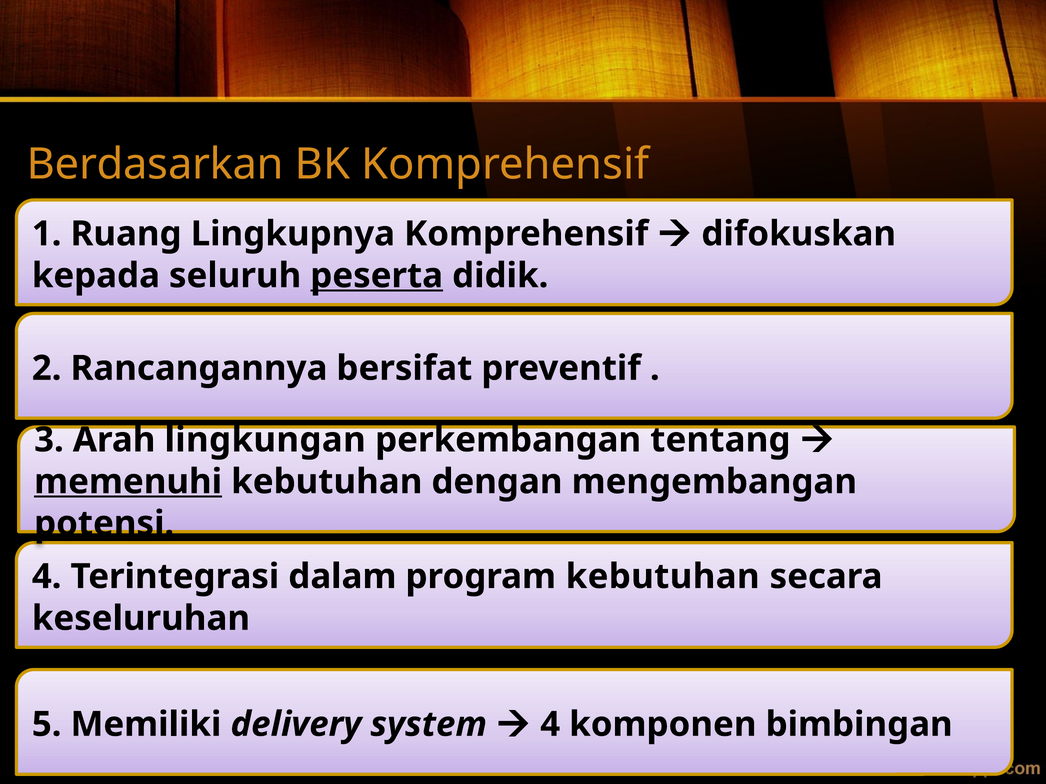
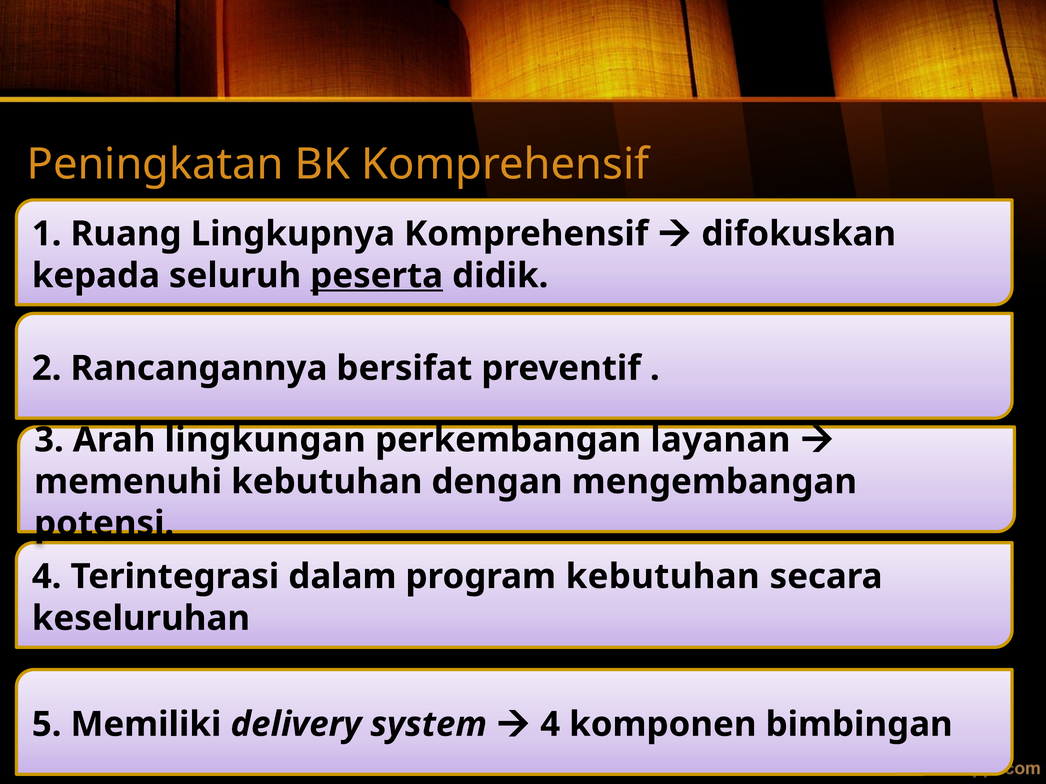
Berdasarkan: Berdasarkan -> Peningkatan
tentang: tentang -> layanan
memenuhi underline: present -> none
